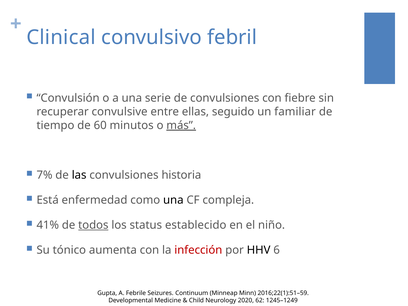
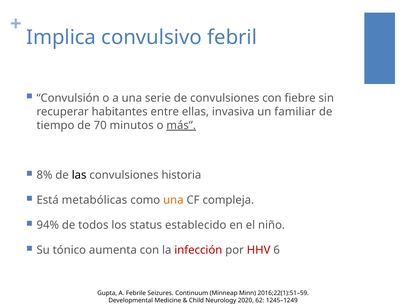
Clinical: Clinical -> Implica
convulsive: convulsive -> habitantes
seguido: seguido -> invasiva
60: 60 -> 70
7%: 7% -> 8%
enfermedad: enfermedad -> metabólicas
una at (173, 200) colour: black -> orange
41%: 41% -> 94%
todos underline: present -> none
HHV colour: black -> red
